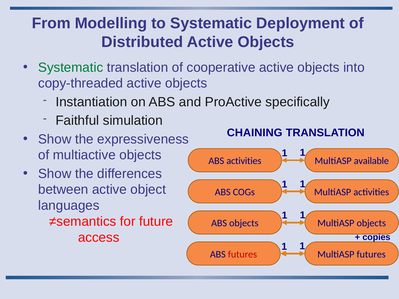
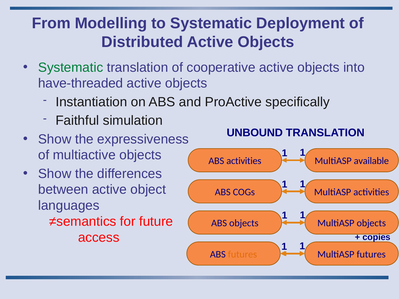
copy-threaded: copy-threaded -> have-threaded
CHAINING: CHAINING -> UNBOUND
futures at (242, 254) colour: red -> orange
